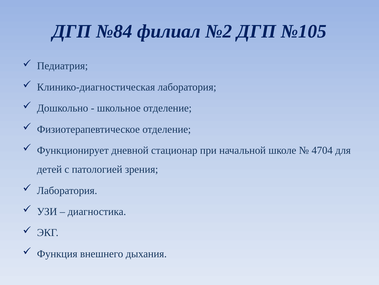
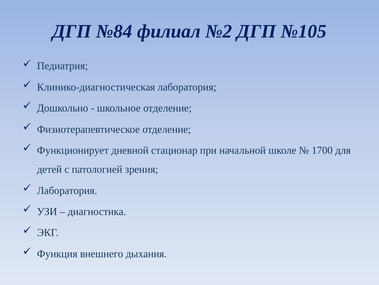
4704: 4704 -> 1700
